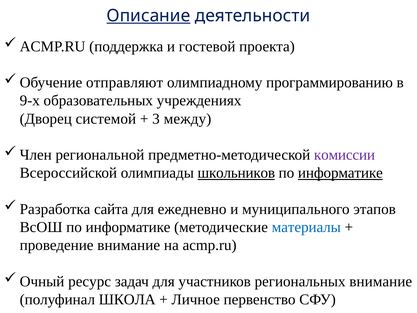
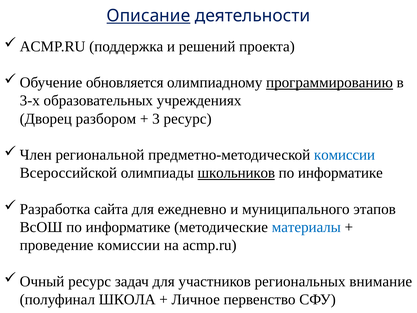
гостевой: гостевой -> решений
отправляют: отправляют -> обновляется
программированию underline: none -> present
9-х: 9-х -> 3-х
системой: системой -> разбором
3 между: между -> ресурс
комиссии at (345, 155) colour: purple -> blue
информатике at (340, 173) underline: present -> none
проведение внимание: внимание -> комиссии
